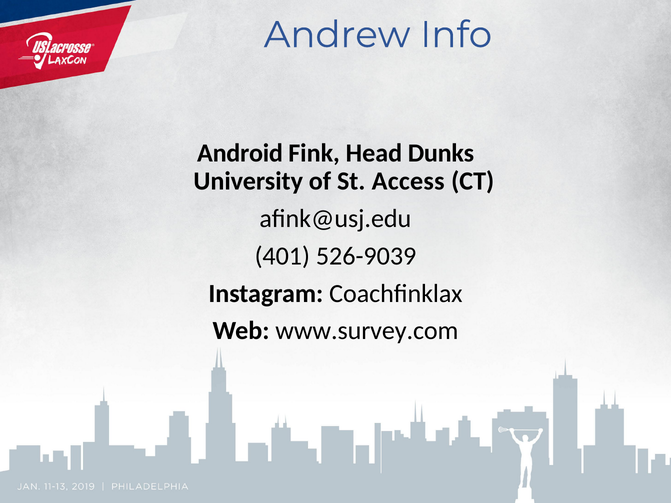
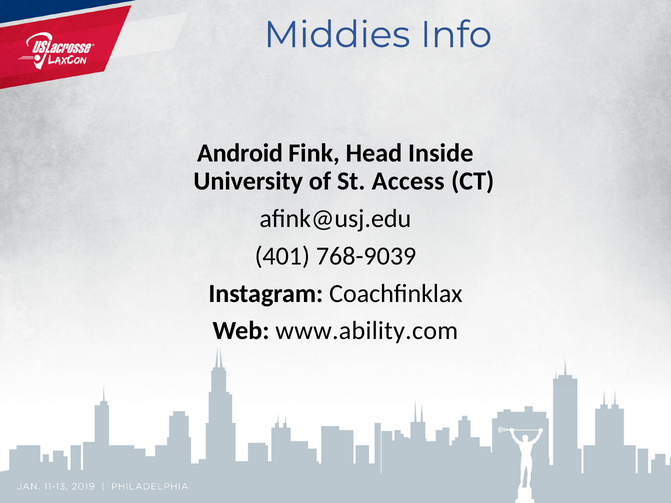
Andrew: Andrew -> Middies
Dunks: Dunks -> Inside
526-9039: 526-9039 -> 768-9039
www.survey.com: www.survey.com -> www.ability.com
